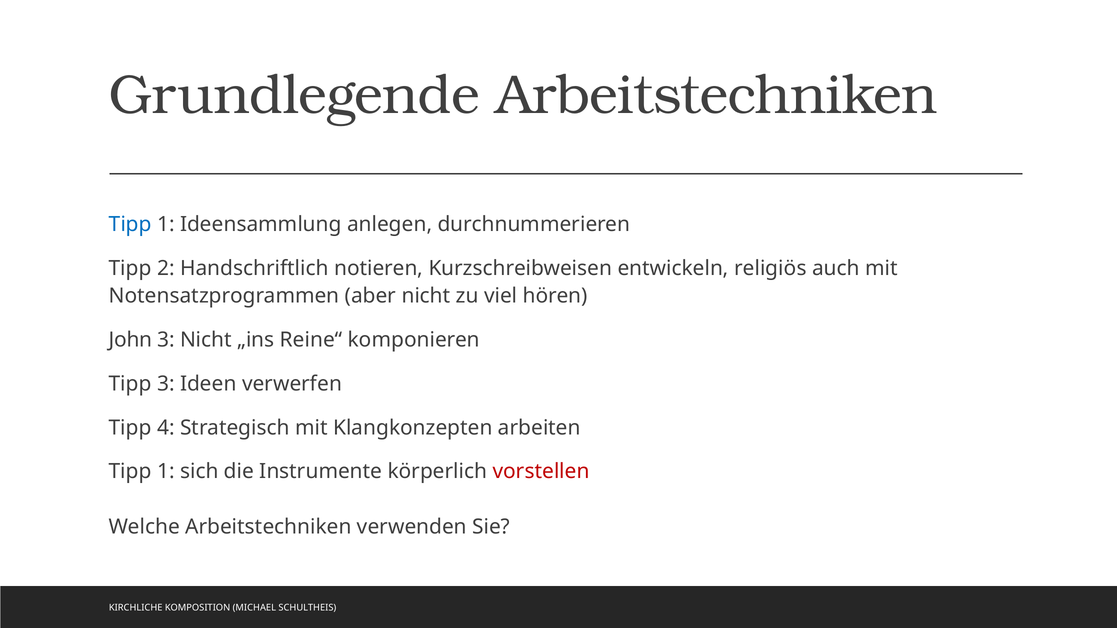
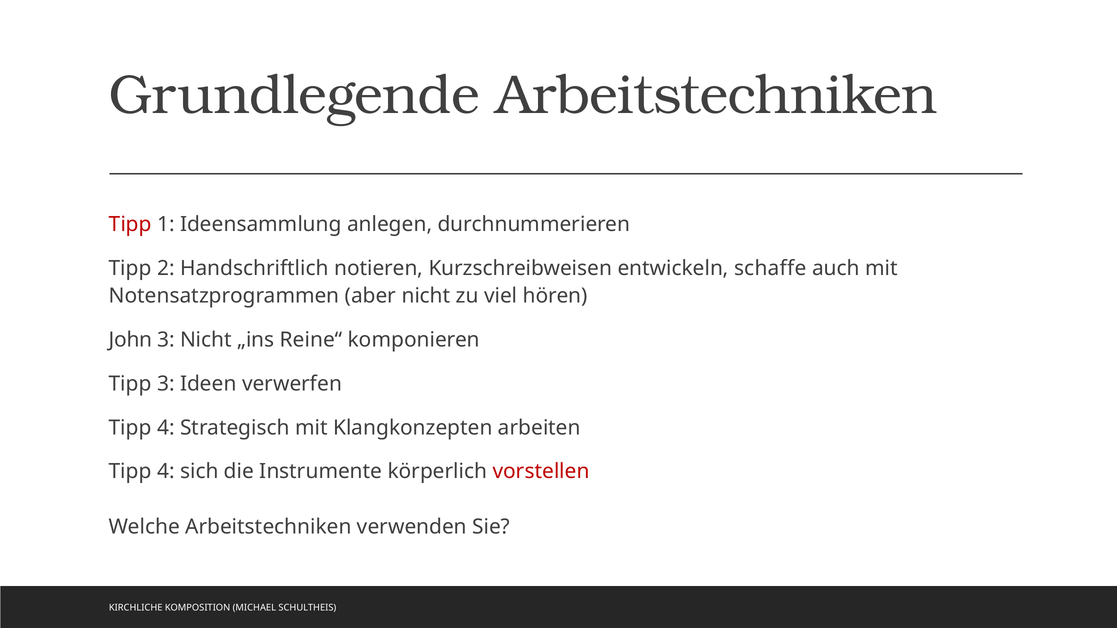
Tipp at (130, 224) colour: blue -> red
religiös: religiös -> schaffe
1 at (166, 472): 1 -> 4
